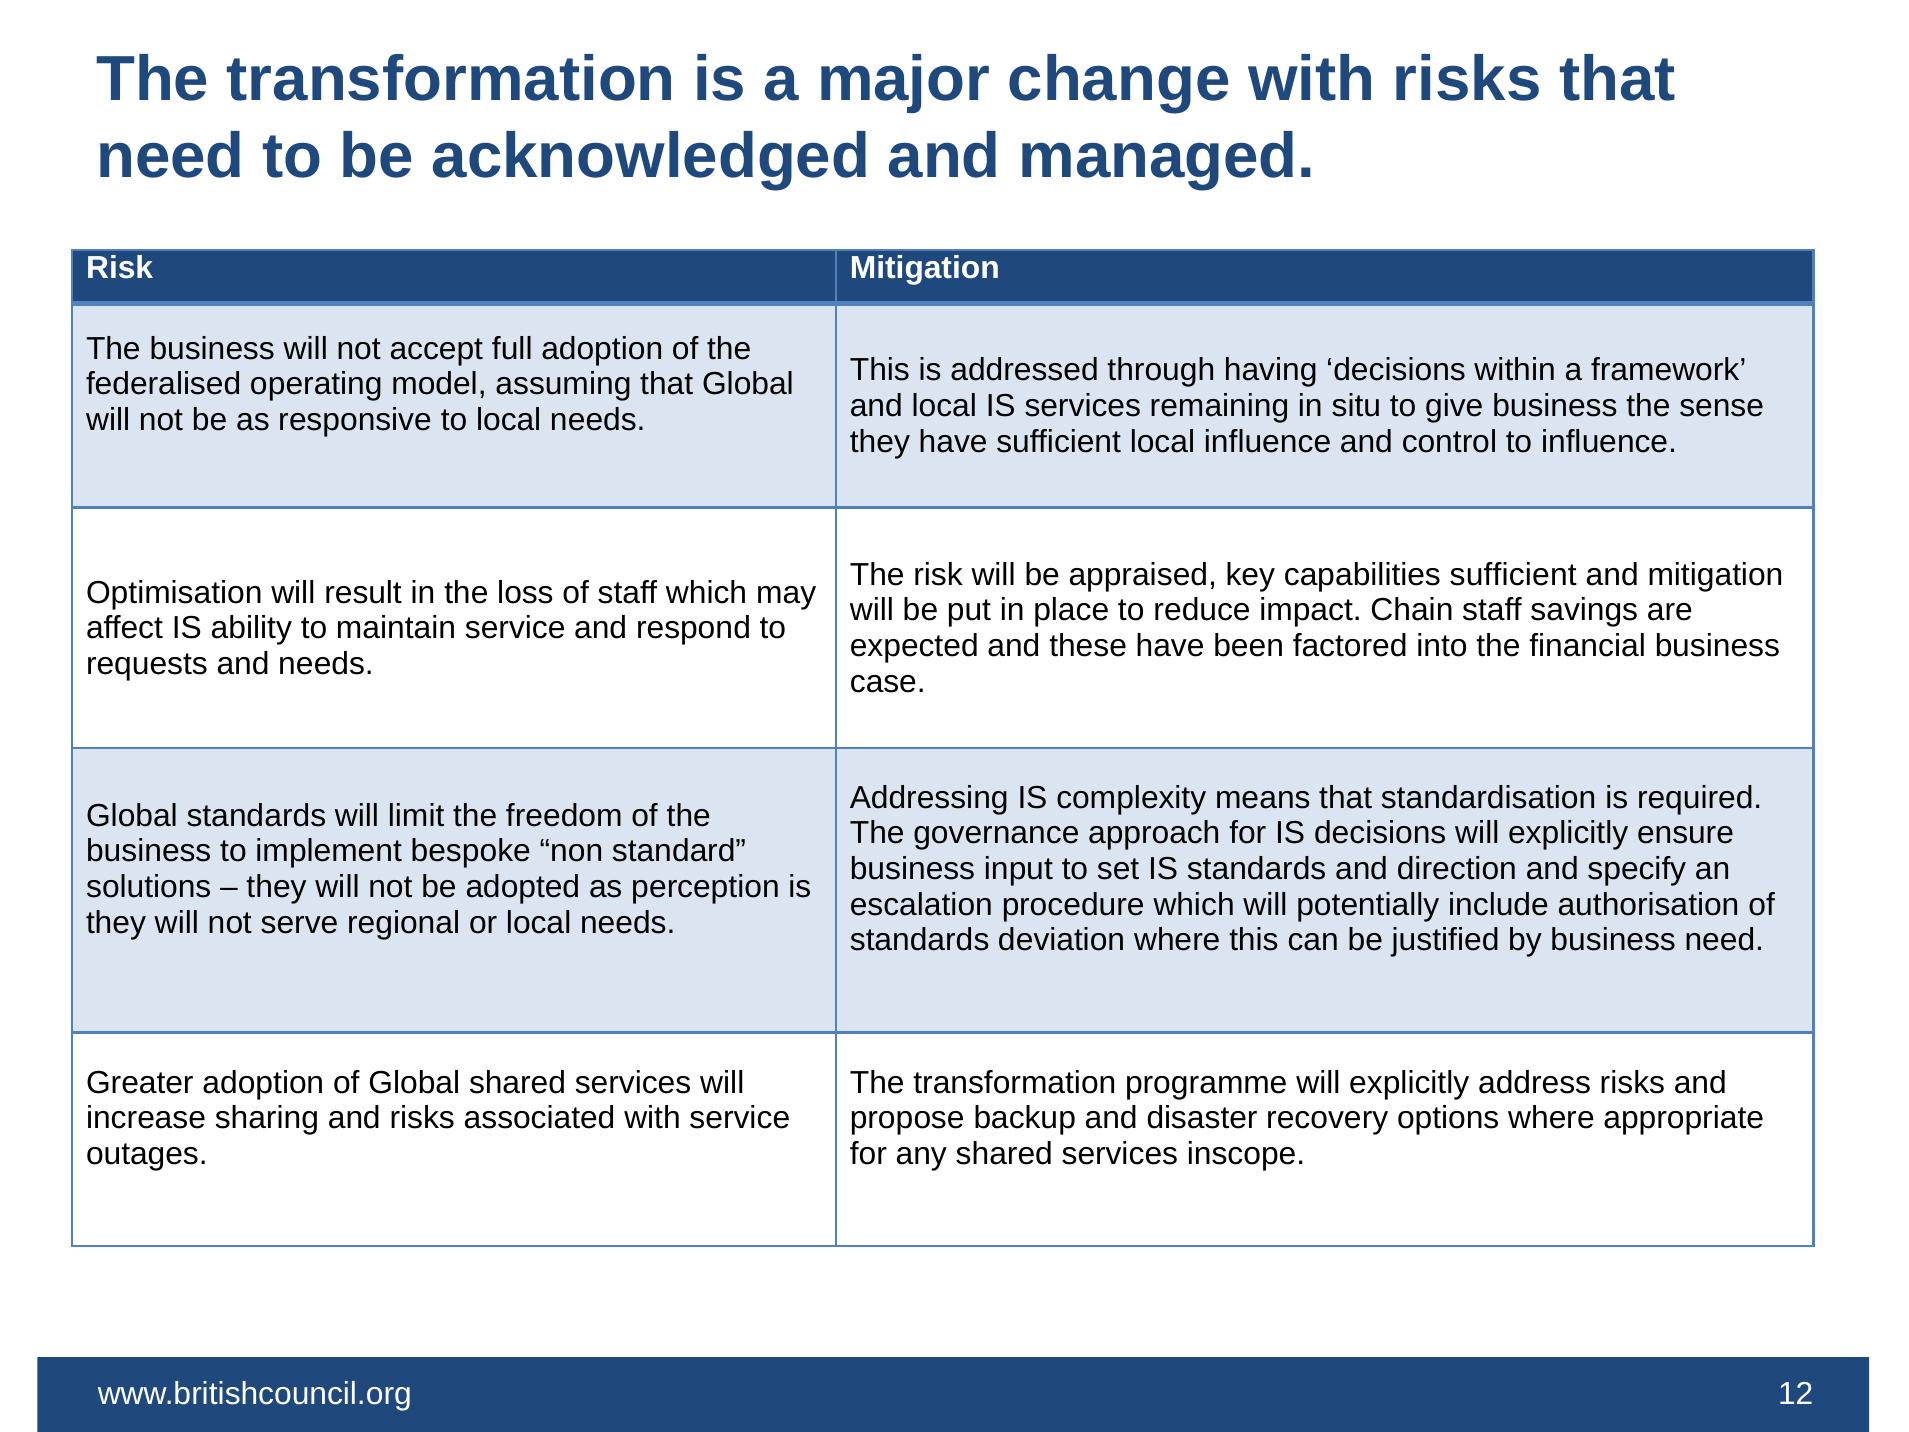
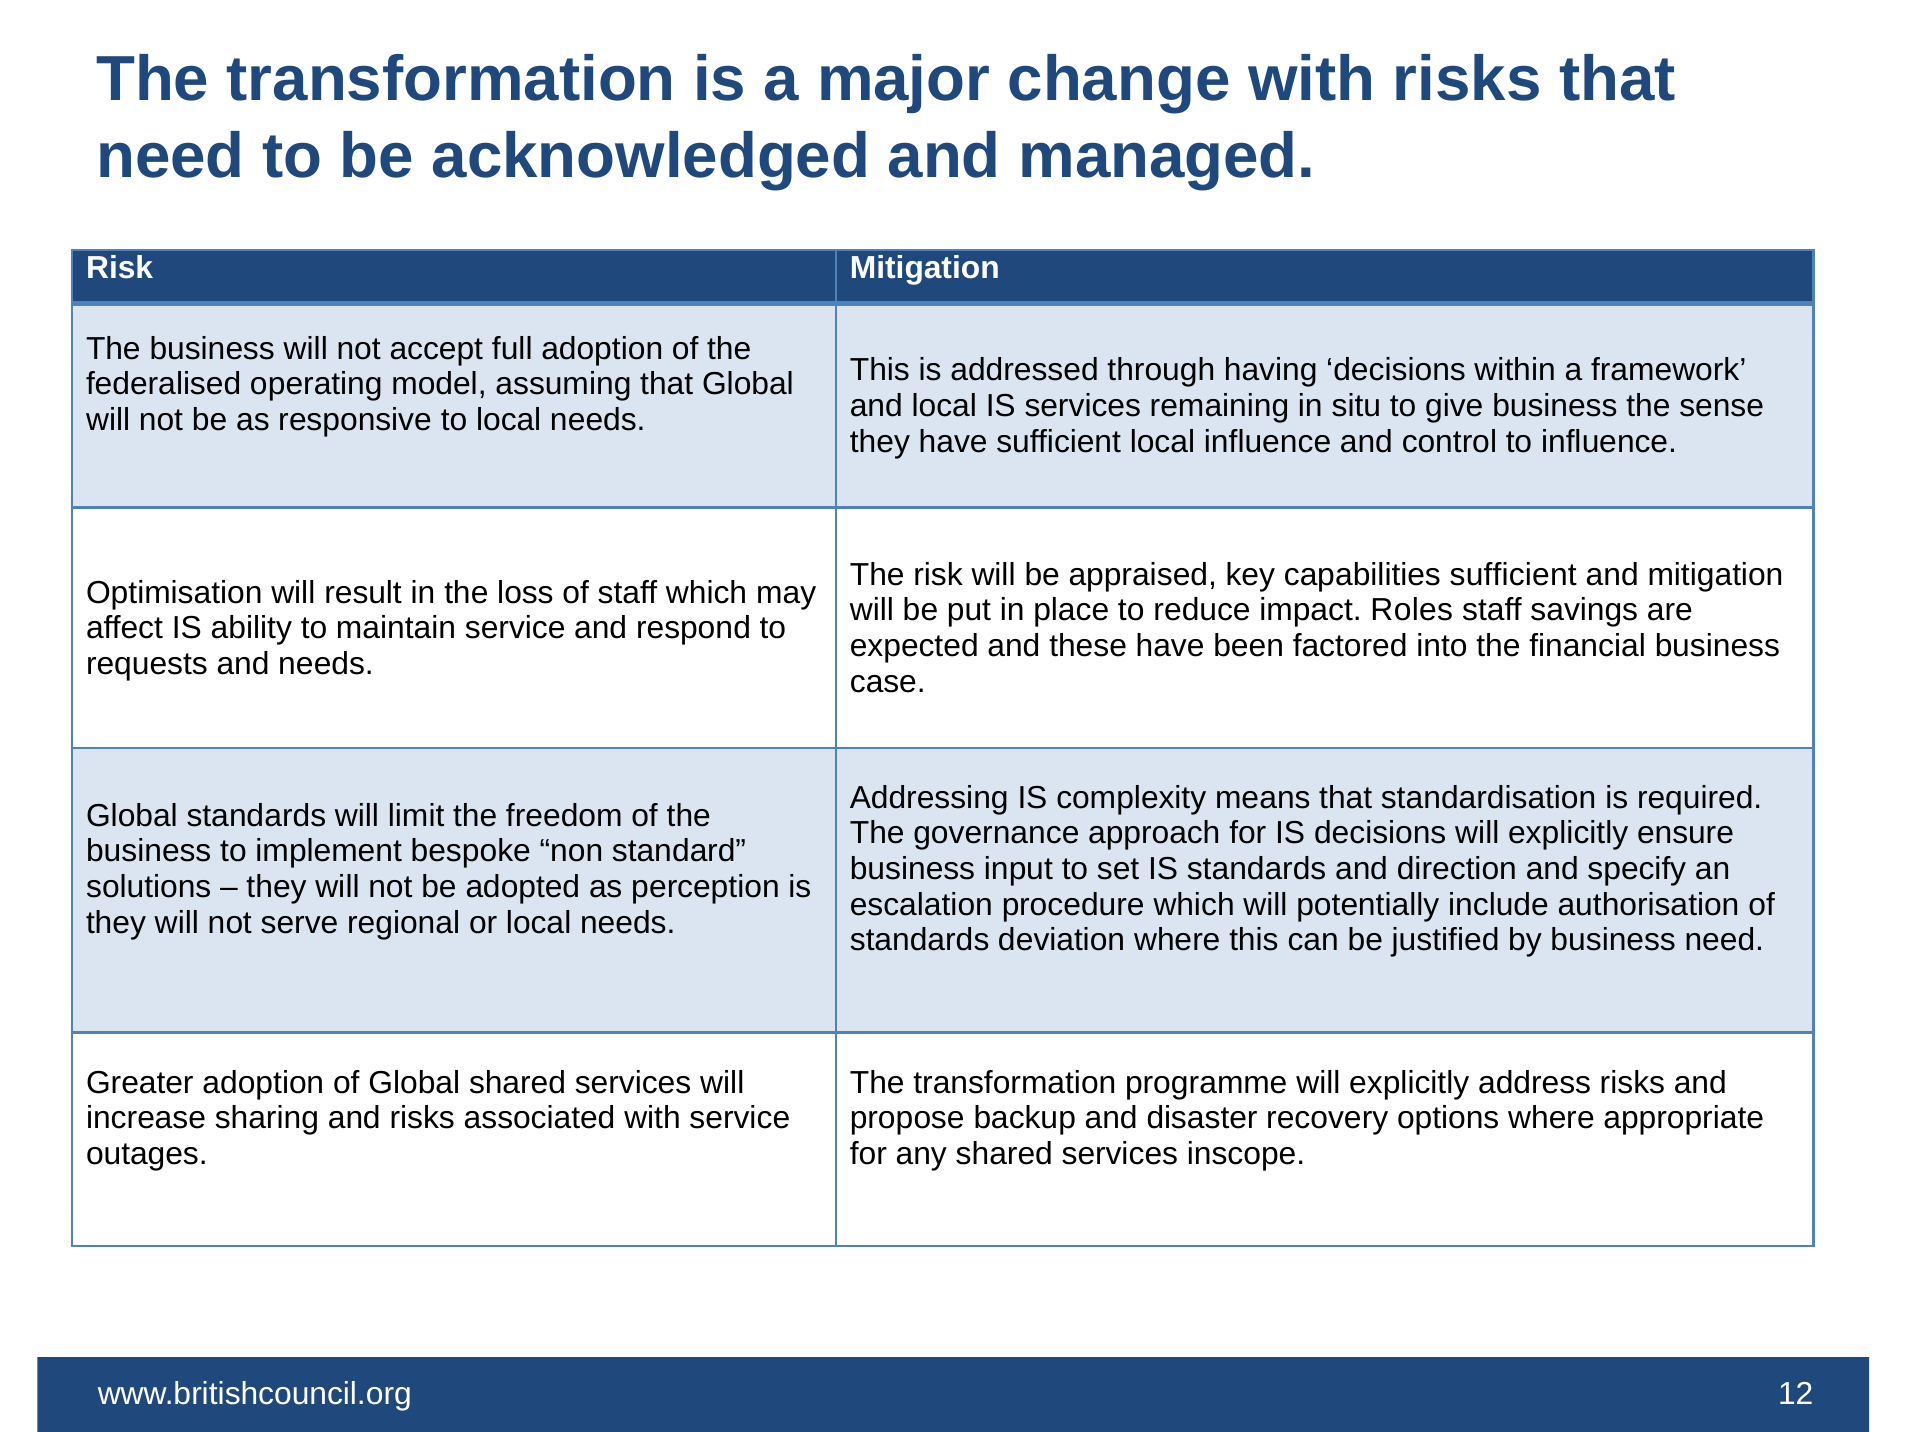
Chain: Chain -> Roles
